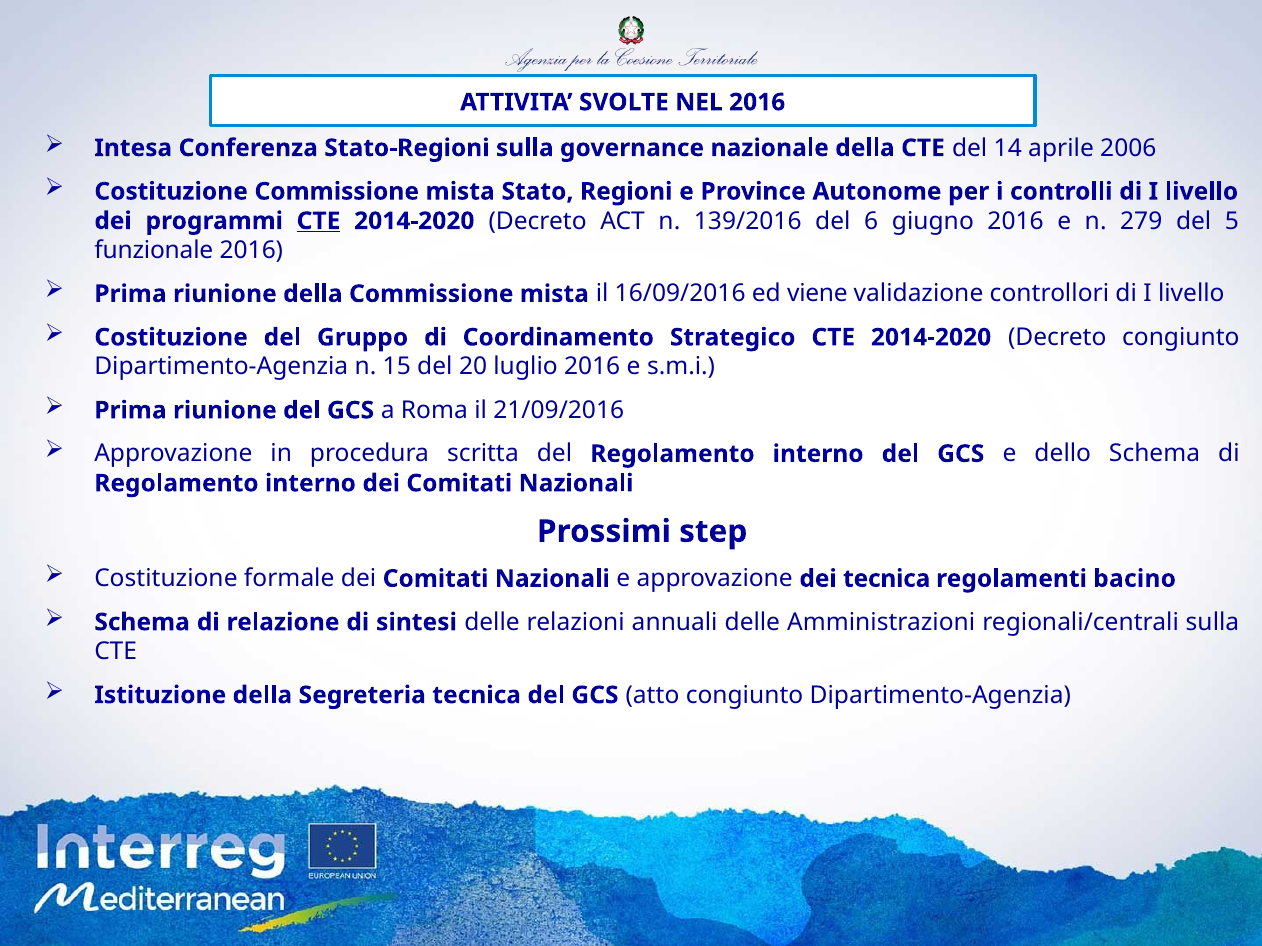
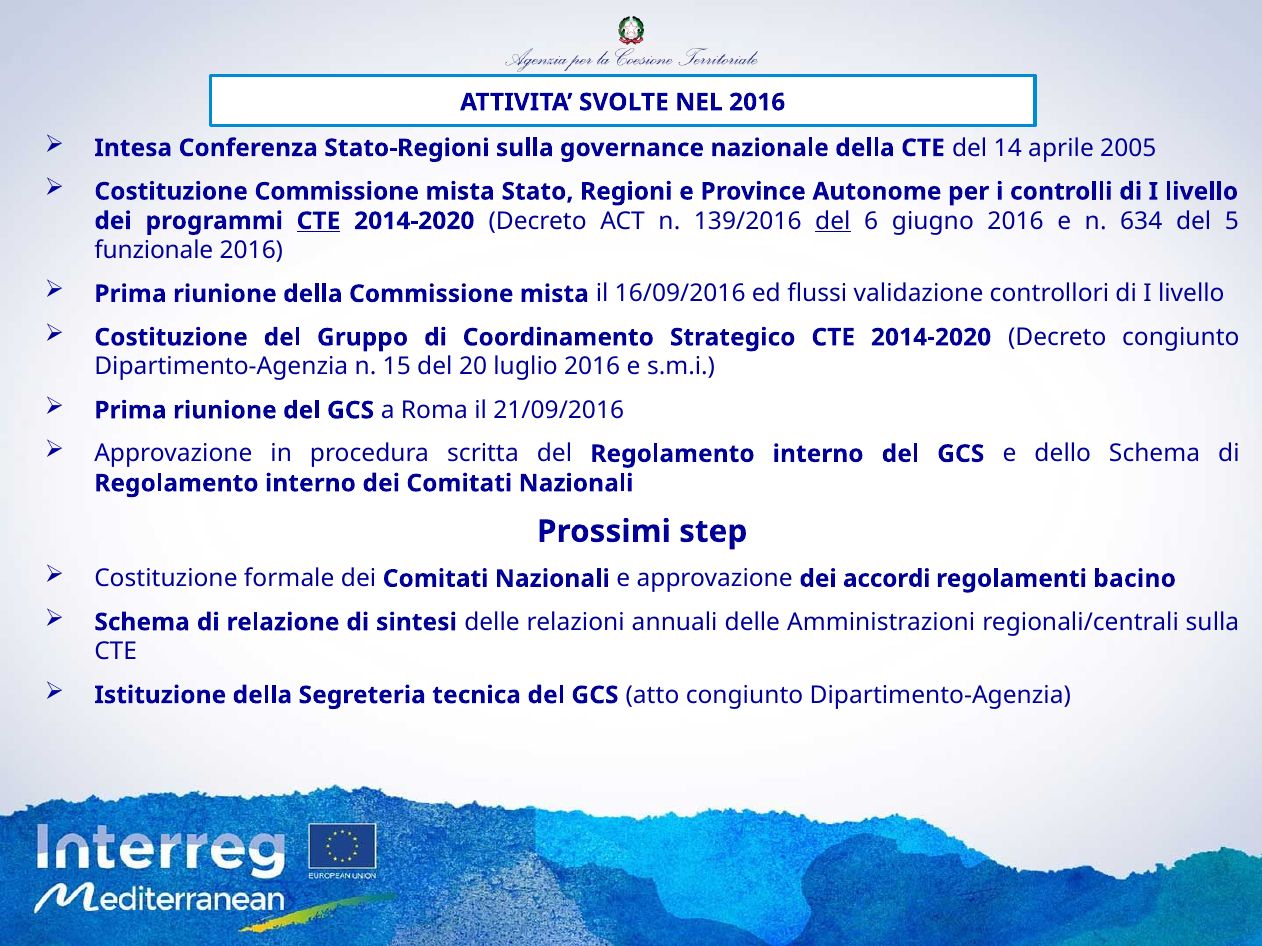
2006: 2006 -> 2005
del at (833, 221) underline: none -> present
279: 279 -> 634
viene: viene -> flussi
dei tecnica: tecnica -> accordi
